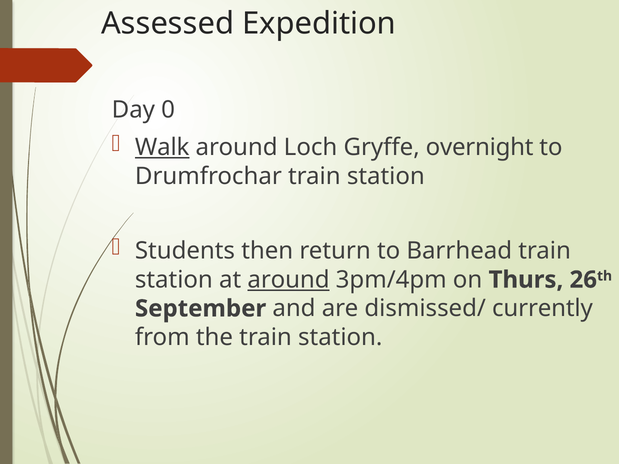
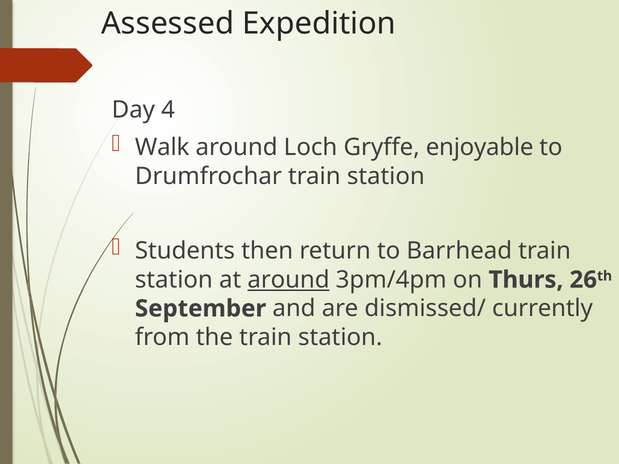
0: 0 -> 4
Walk underline: present -> none
overnight: overnight -> enjoyable
